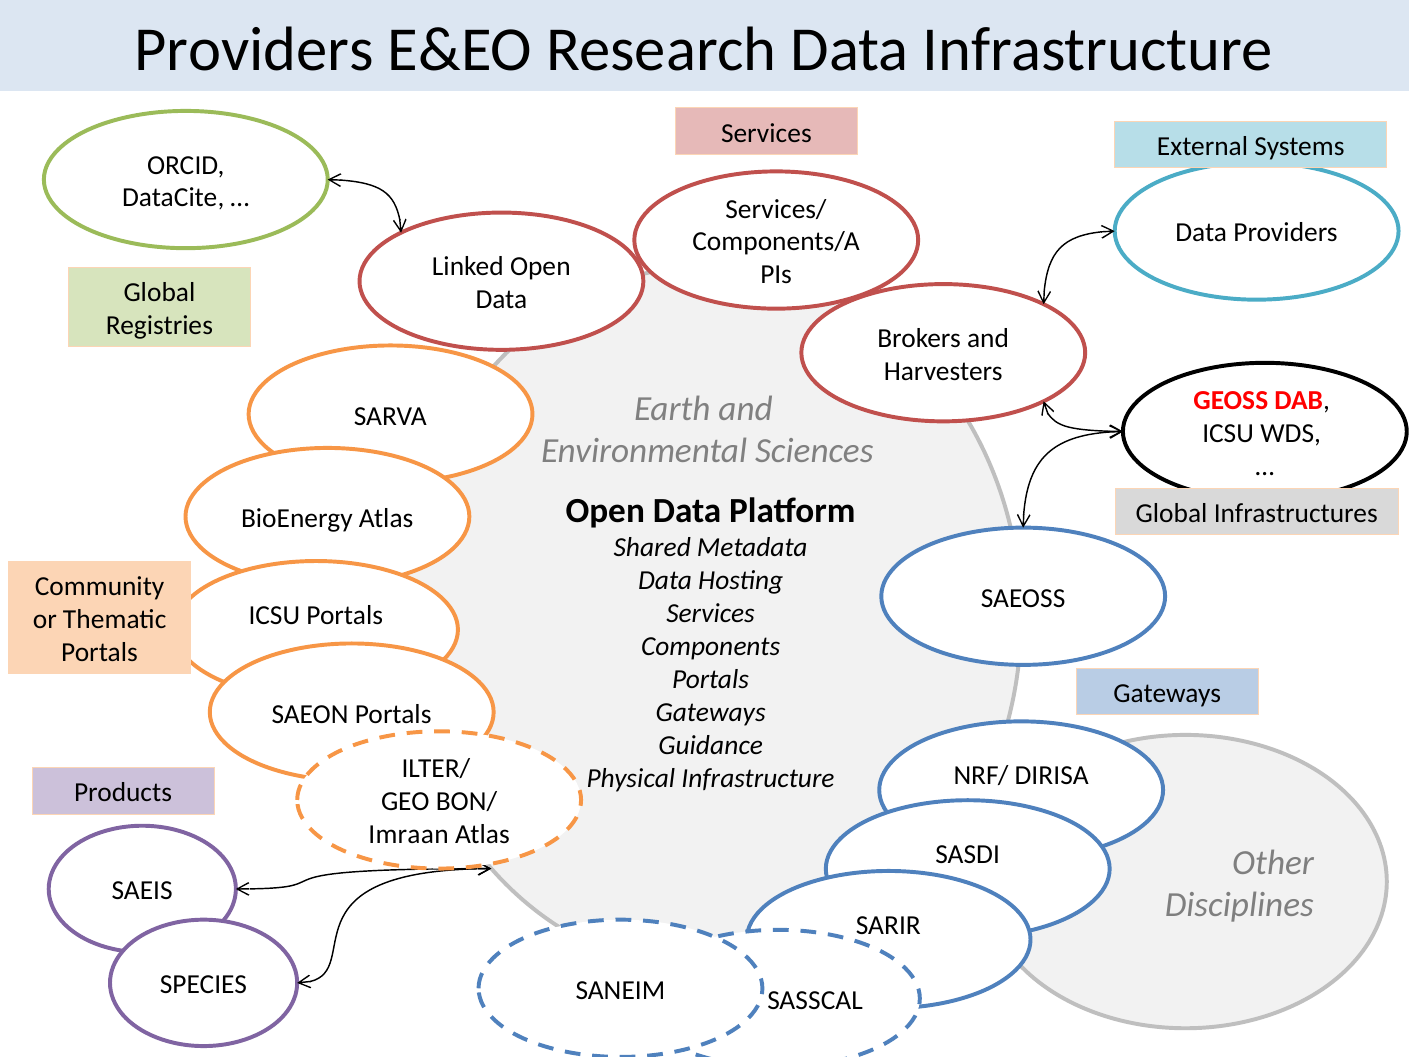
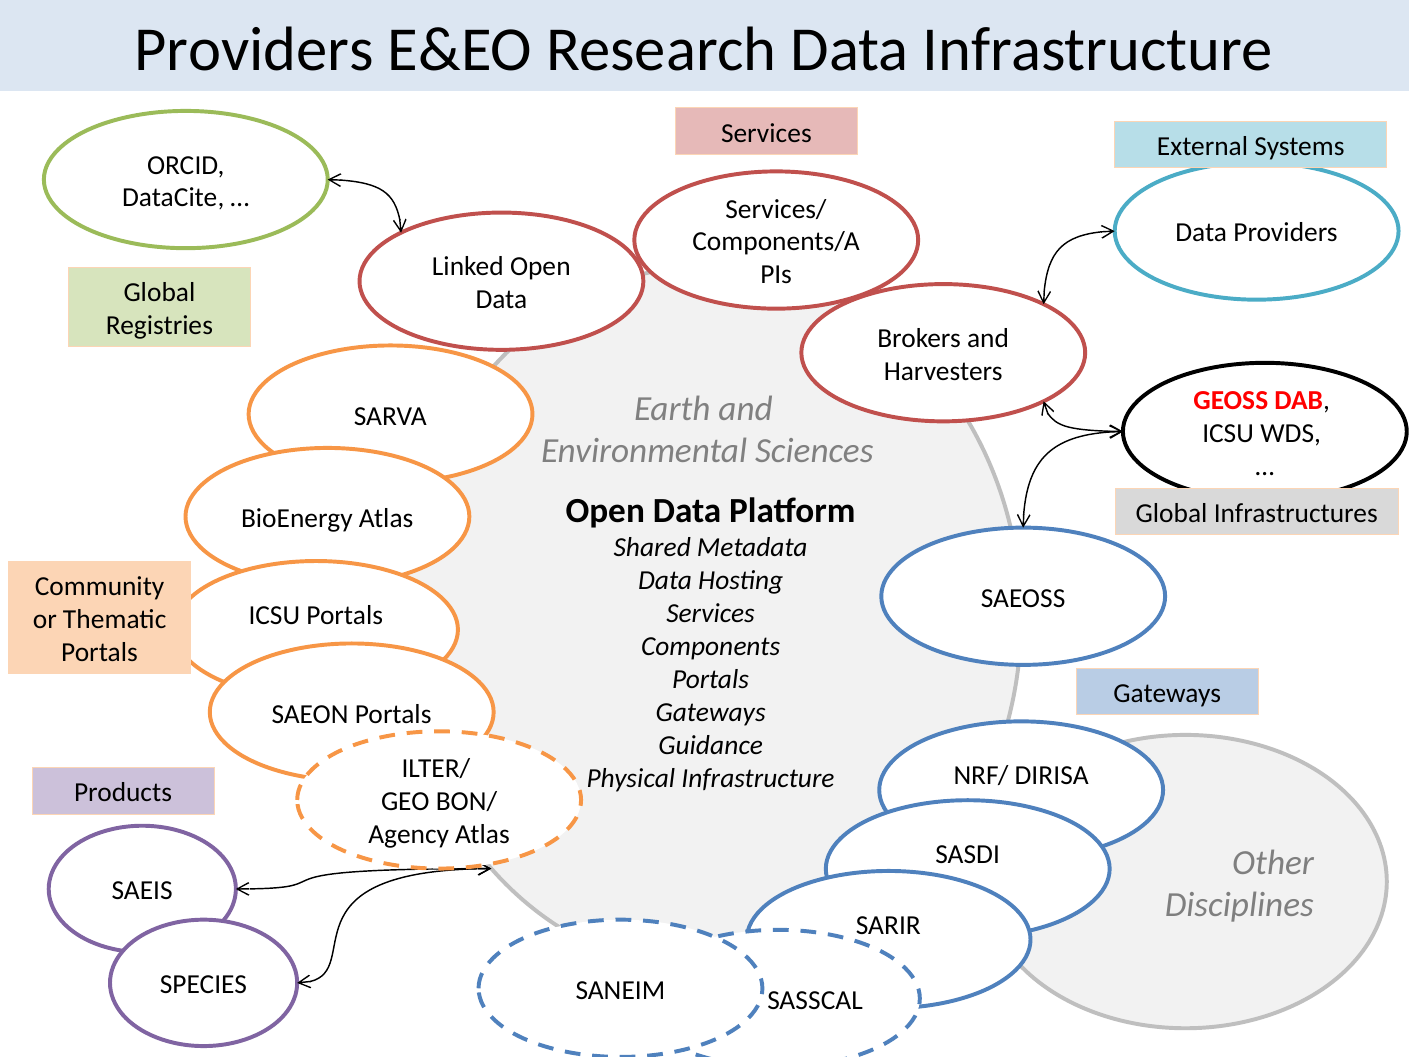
Imraan: Imraan -> Agency
